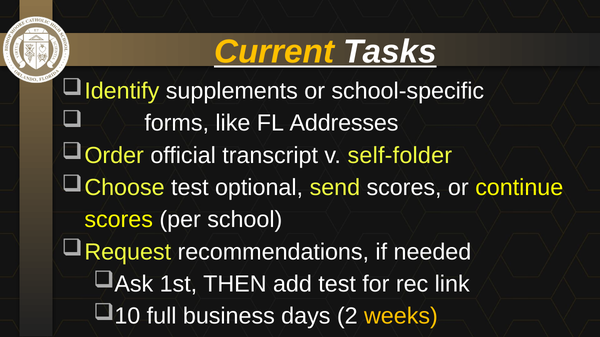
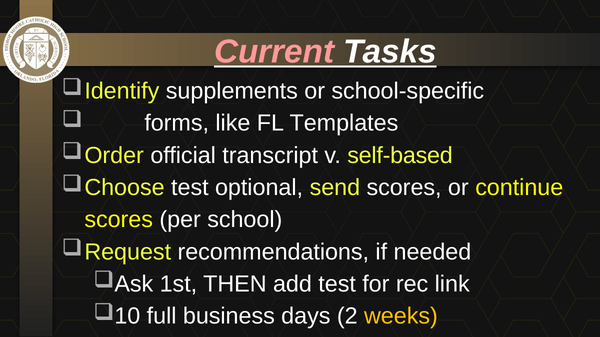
Current colour: yellow -> pink
Addresses: Addresses -> Templates
self-folder: self-folder -> self-based
